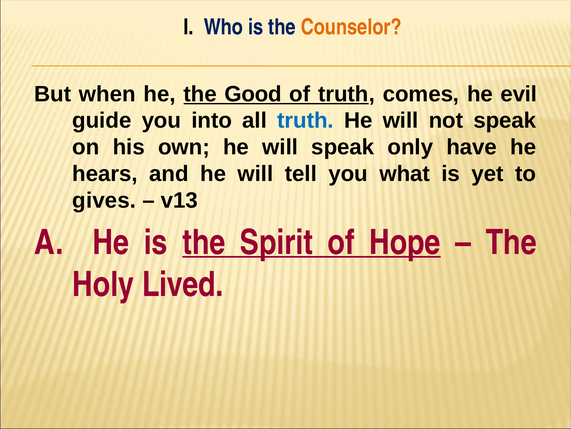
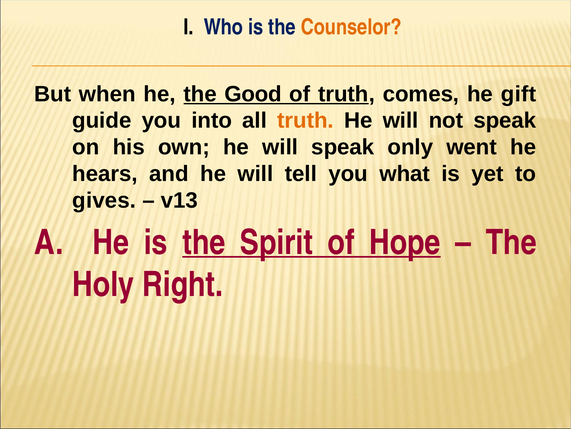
evil: evil -> gift
truth at (306, 120) colour: blue -> orange
have: have -> went
Lived: Lived -> Right
